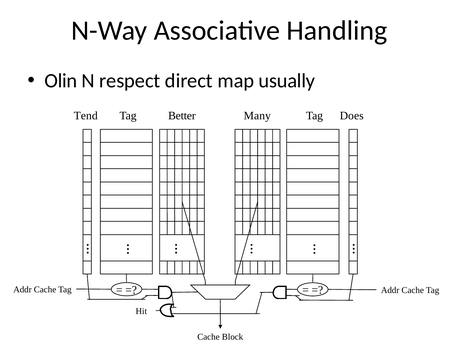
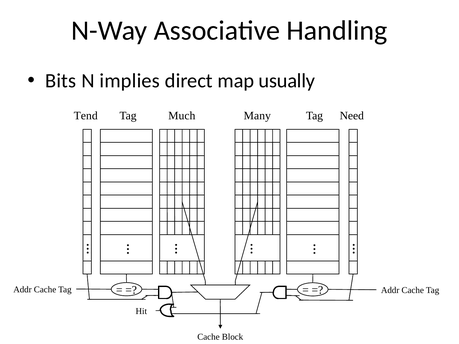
Olin: Olin -> Bits
respect: respect -> implies
Better: Better -> Much
Does: Does -> Need
